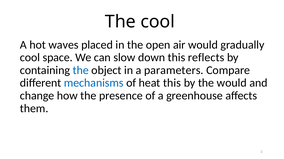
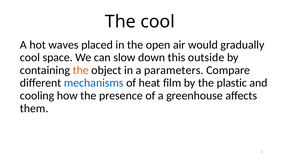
reflects: reflects -> outside
the at (81, 70) colour: blue -> orange
heat this: this -> film
the would: would -> plastic
change: change -> cooling
